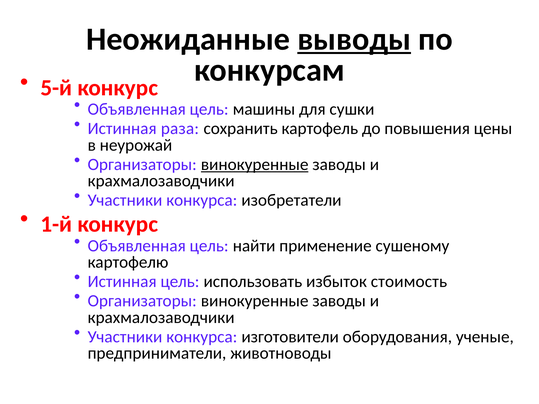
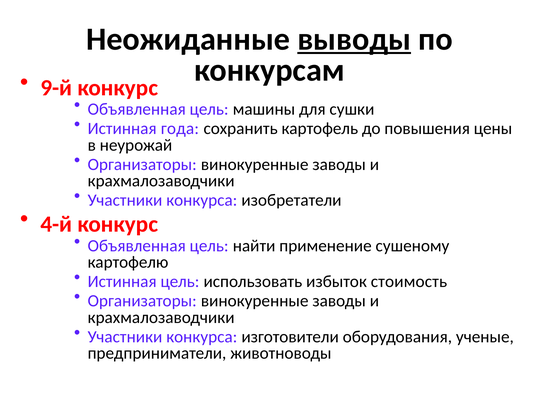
5-й: 5-й -> 9-й
раза: раза -> года
винокуренные at (255, 164) underline: present -> none
1-й: 1-й -> 4-й
